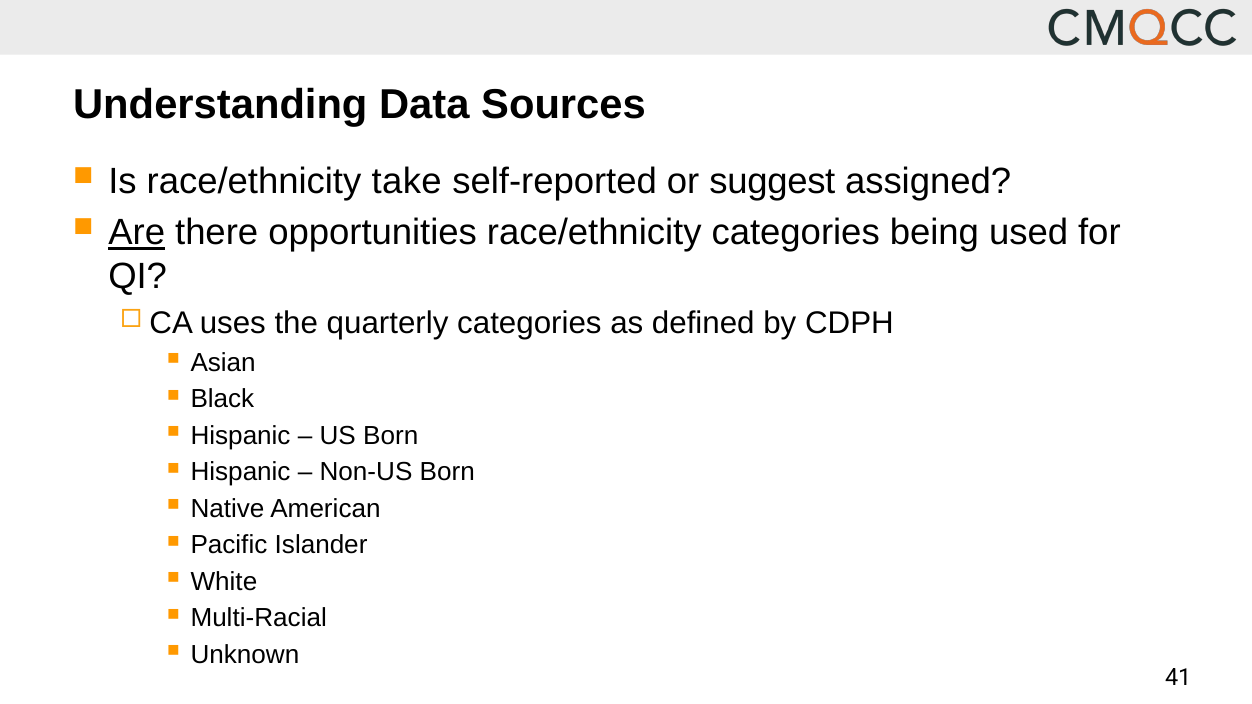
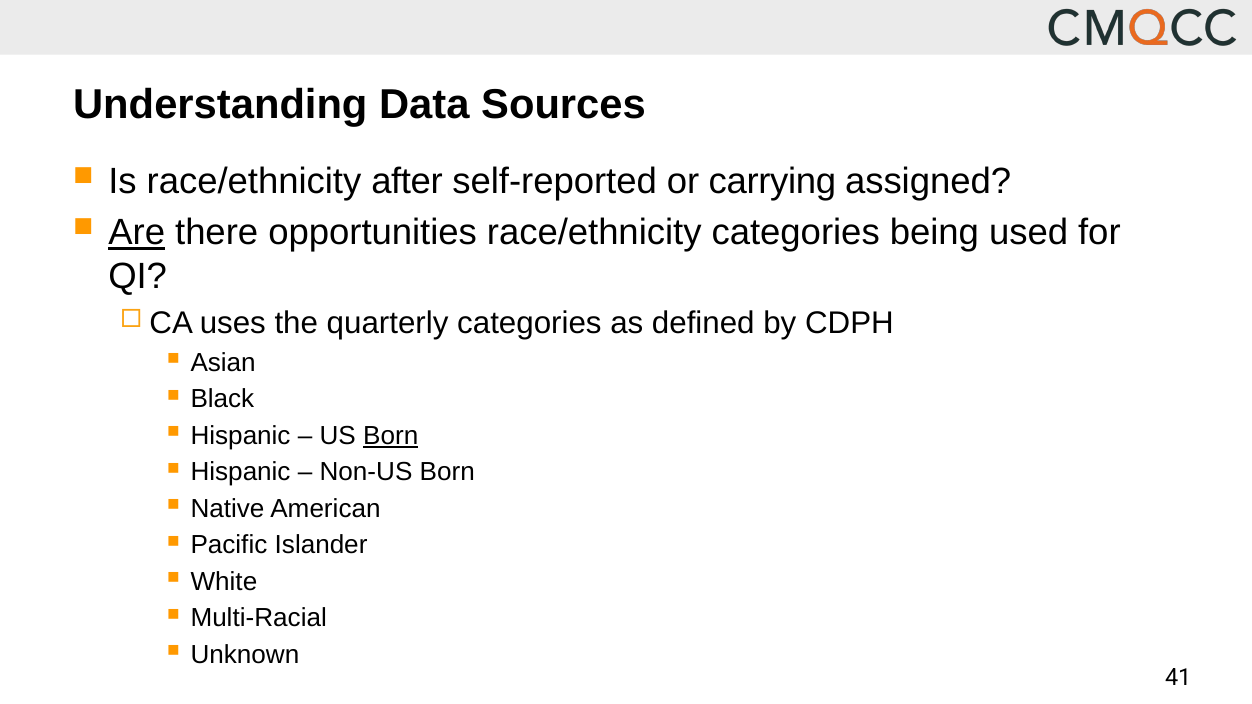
take: take -> after
suggest: suggest -> carrying
Born at (391, 436) underline: none -> present
